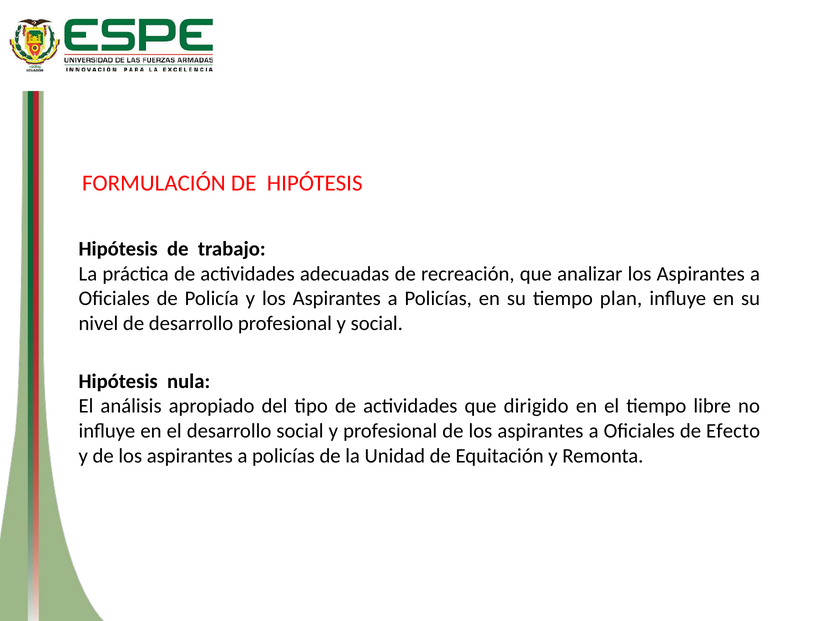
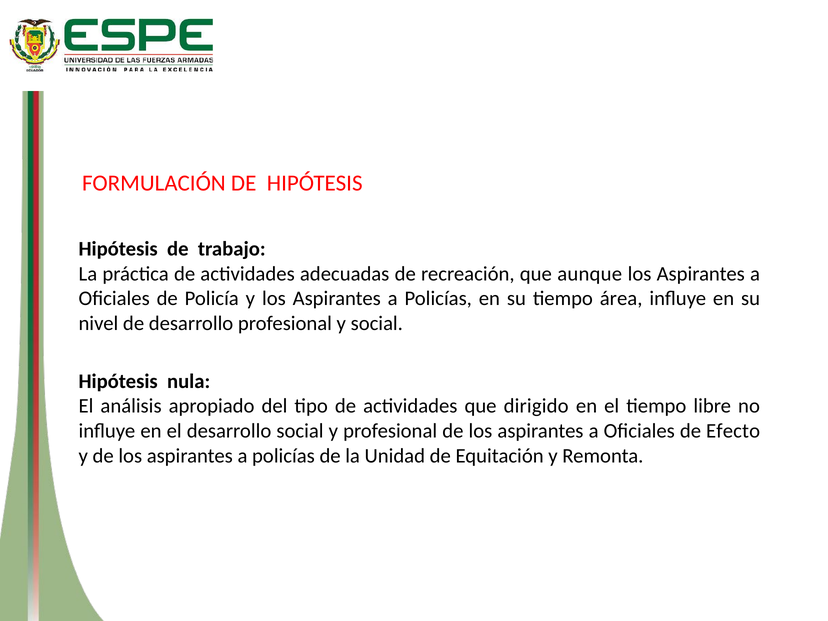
analizar: analizar -> aunque
plan: plan -> área
